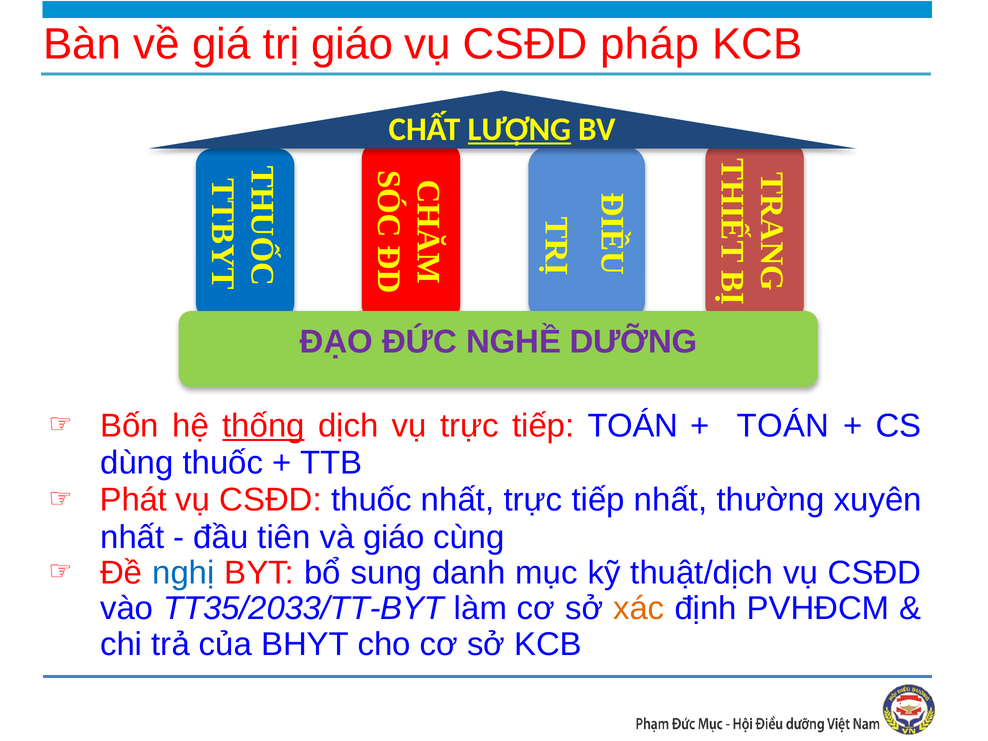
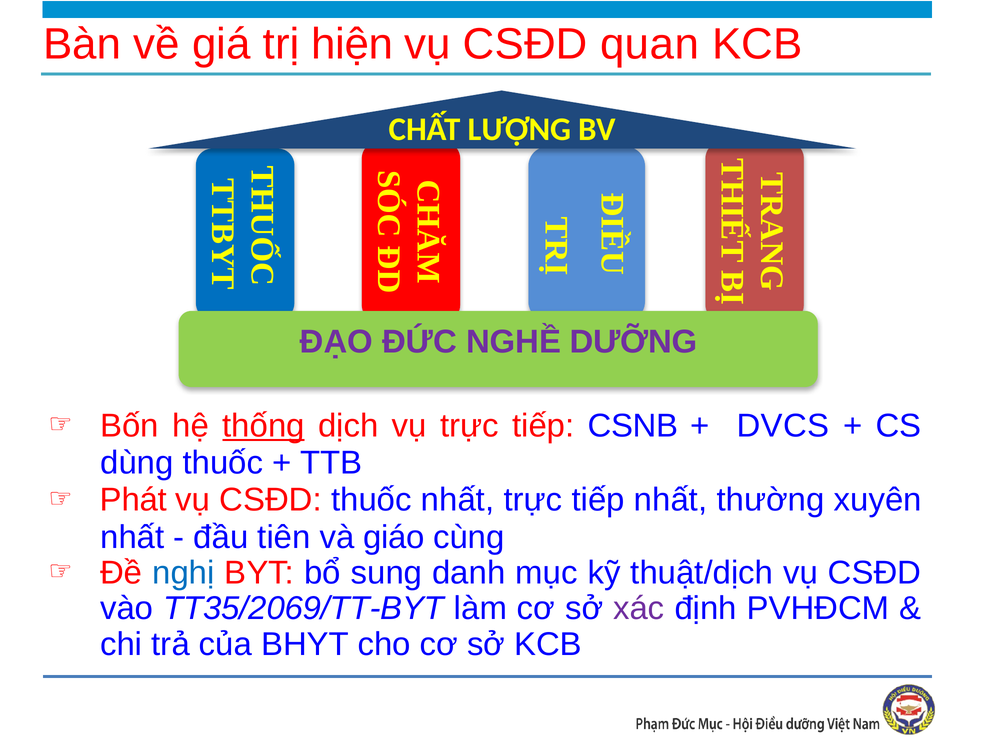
trị giáo: giáo -> hiện
pháp: pháp -> quan
LƯỢNG underline: present -> none
tiếp TOÁN: TOÁN -> CSNB
TOÁN at (783, 426): TOÁN -> DVCS
TT35/2033/TT-BYT: TT35/2033/TT-BYT -> TT35/2069/TT-BYT
xác colour: orange -> purple
